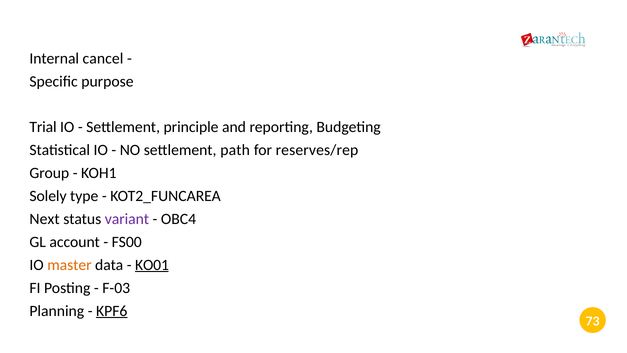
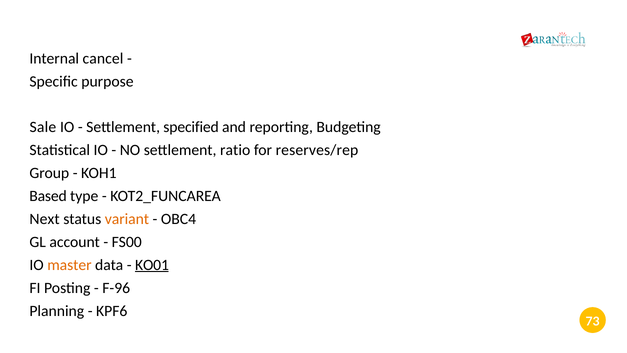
Trial: Trial -> Sale
principle: principle -> specified
path: path -> ratio
Solely: Solely -> Based
variant colour: purple -> orange
F-03: F-03 -> F-96
KPF6 underline: present -> none
